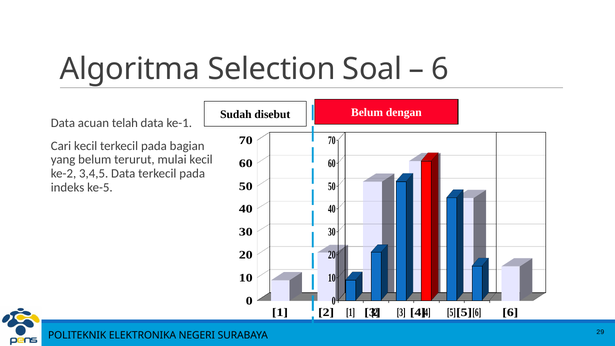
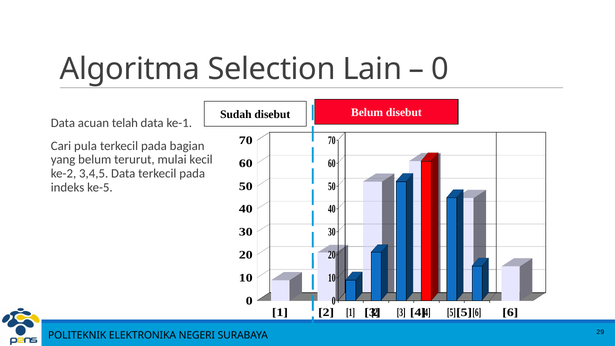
Soal: Soal -> Lain
6 at (440, 69): 6 -> 0
Belum dengan: dengan -> disebut
Cari kecil: kecil -> pula
